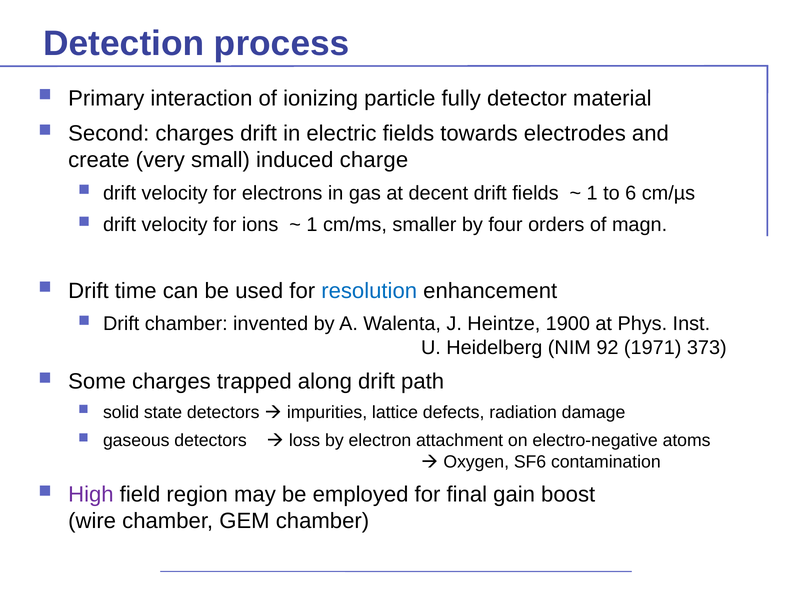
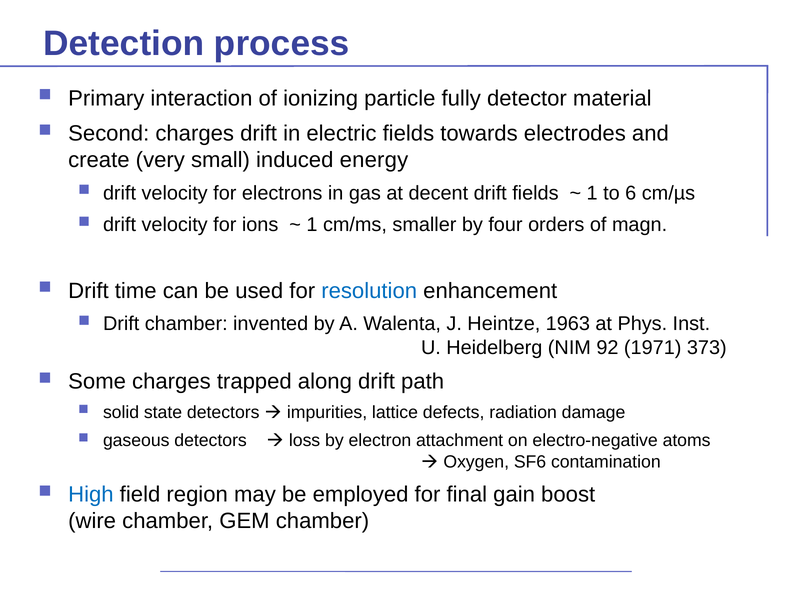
charge: charge -> energy
1900: 1900 -> 1963
High colour: purple -> blue
